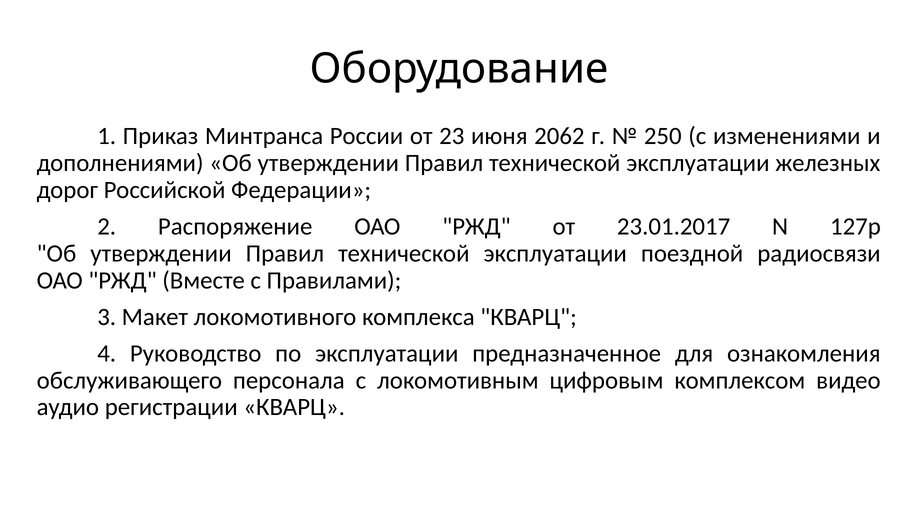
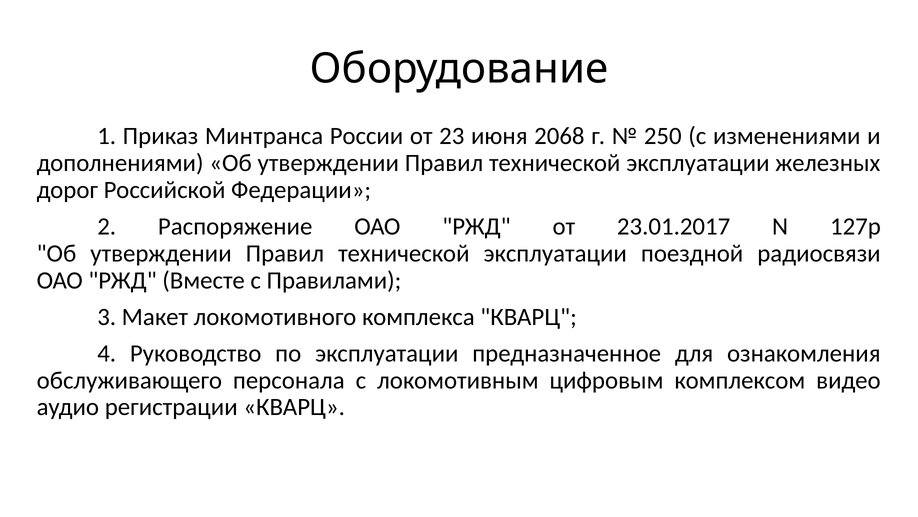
2062: 2062 -> 2068
